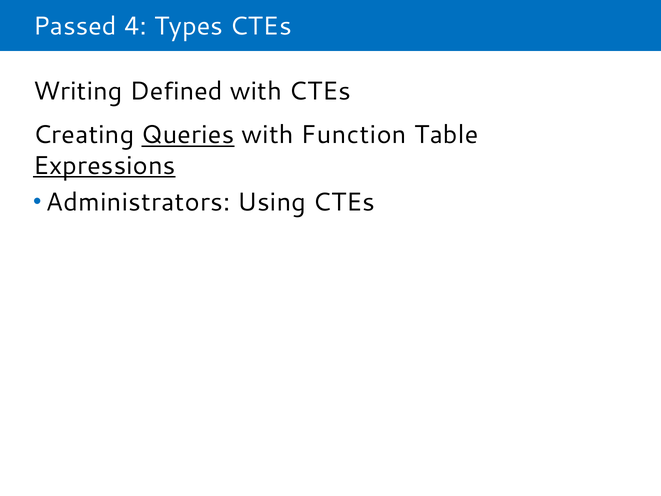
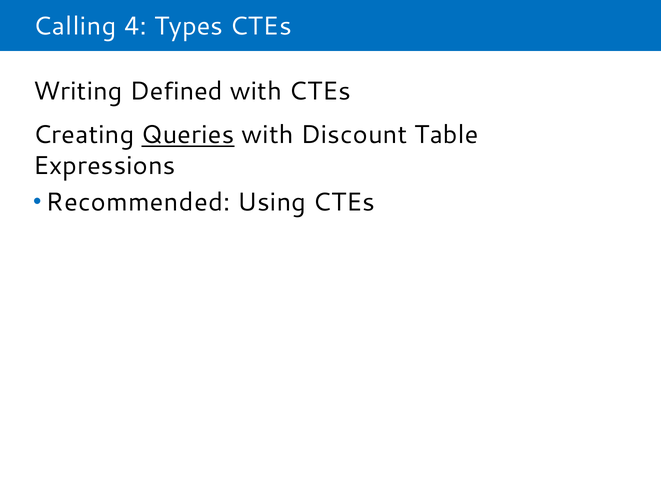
Passed: Passed -> Calling
Function: Function -> Discount
Expressions underline: present -> none
Administrators: Administrators -> Recommended
